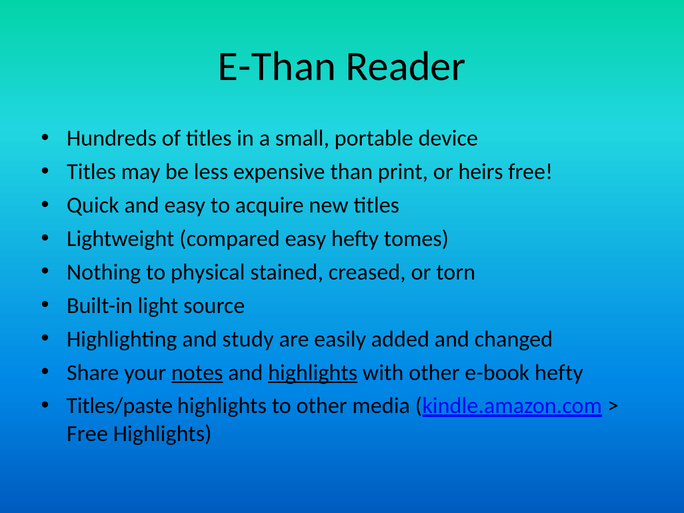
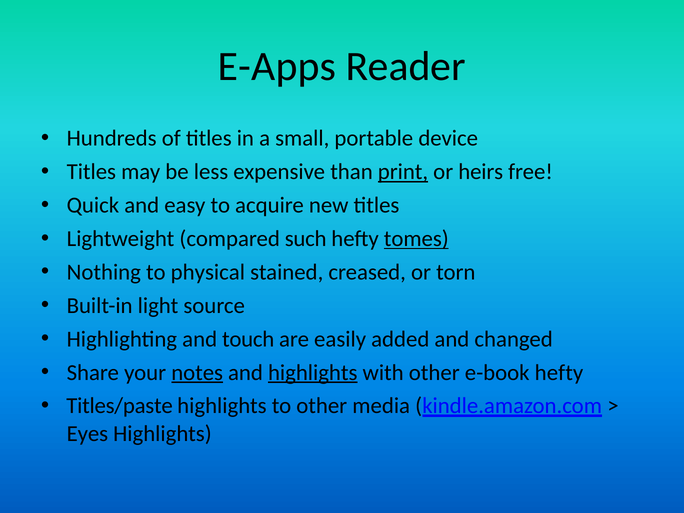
E-Than: E-Than -> E-Apps
print underline: none -> present
compared easy: easy -> such
tomes underline: none -> present
study: study -> touch
Free at (87, 434): Free -> Eyes
